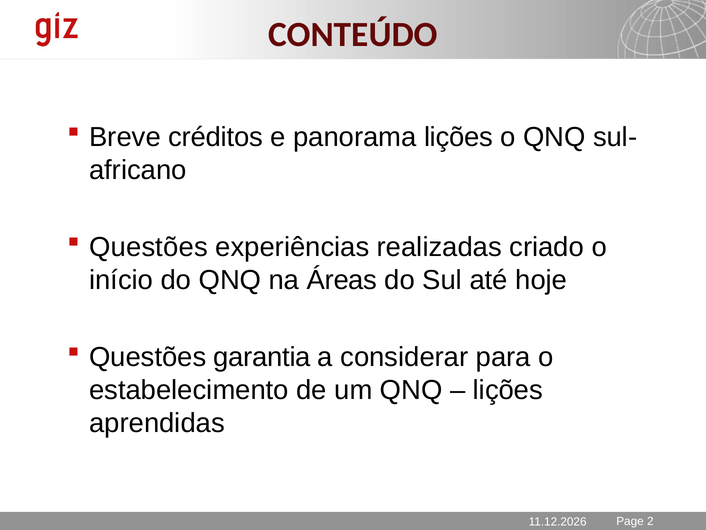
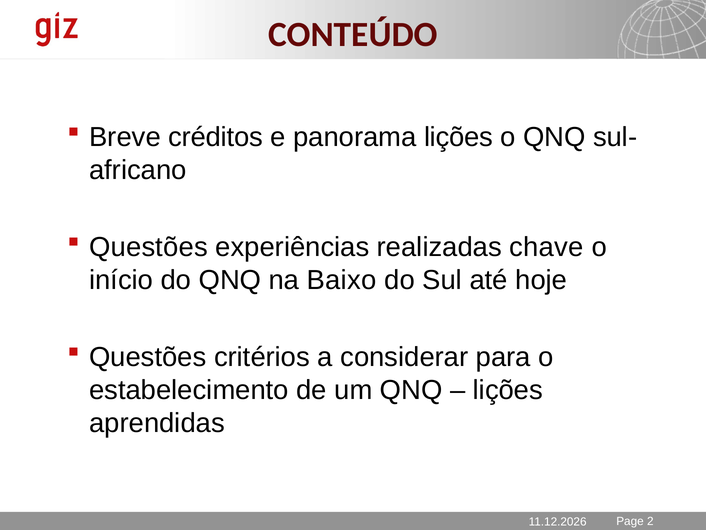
criado: criado -> chave
Áreas: Áreas -> Baixo
garantia: garantia -> critérios
